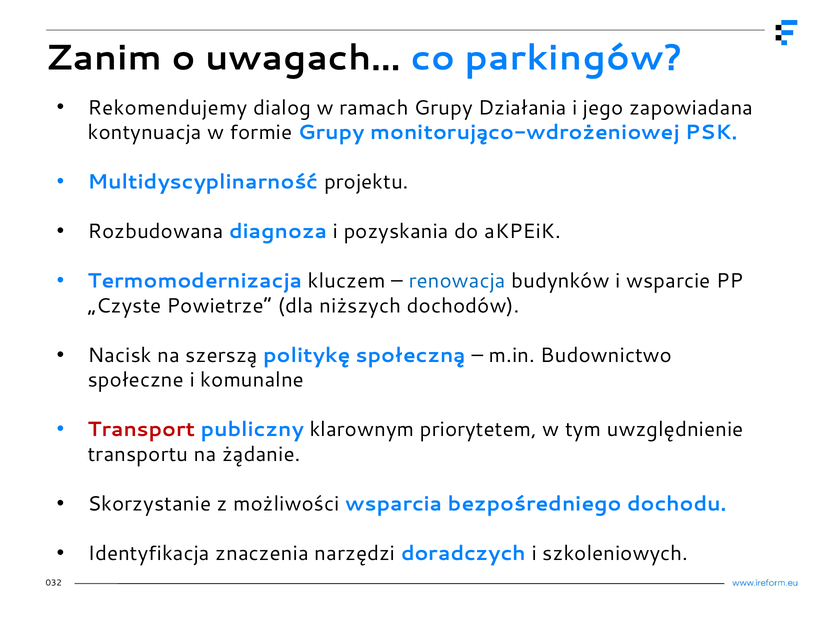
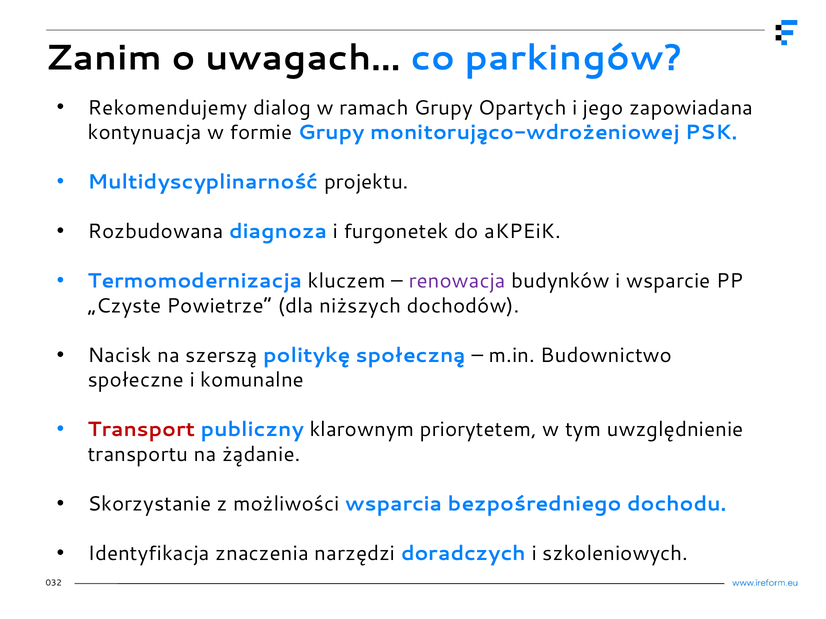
Działania: Działania -> Opartych
pozyskania: pozyskania -> furgonetek
renowacja colour: blue -> purple
